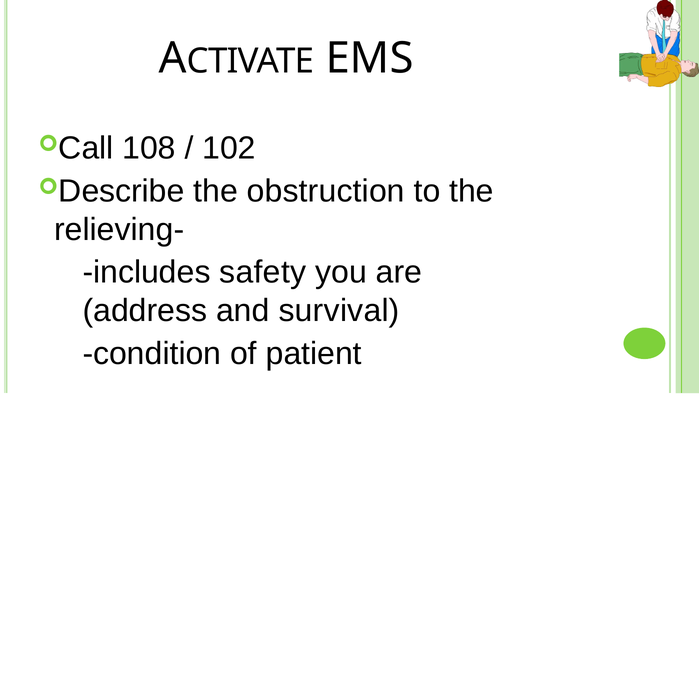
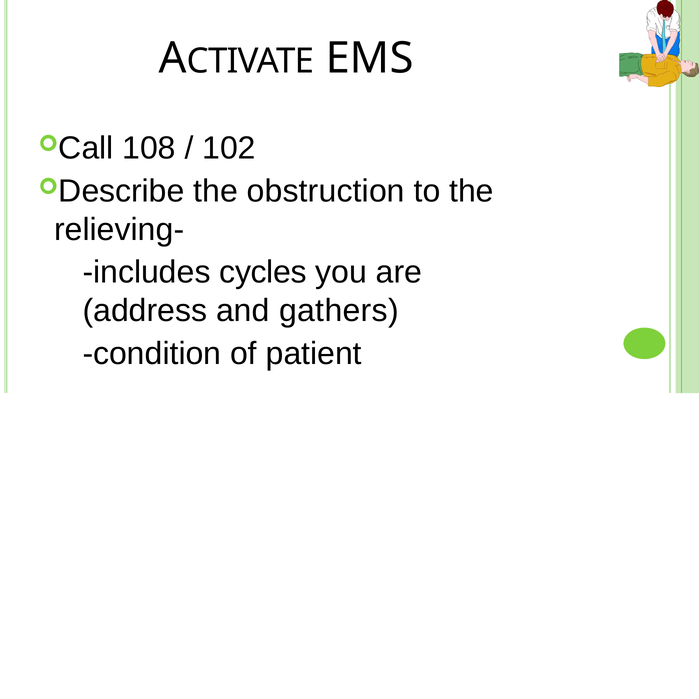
safety: safety -> cycles
survival: survival -> gathers
